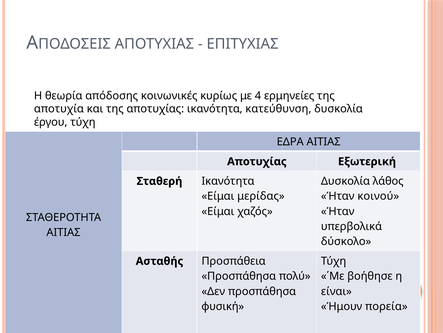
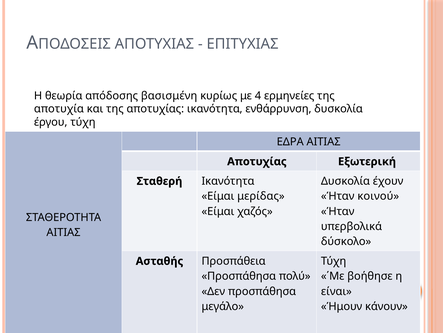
κοινωνικές: κοινωνικές -> βασισμένη
κατεύθυνση: κατεύθυνση -> ενθάρρυνση
λάθος: λάθος -> έχουν
φυσική: φυσική -> μεγάλο
πορεία: πορεία -> κάνουν
